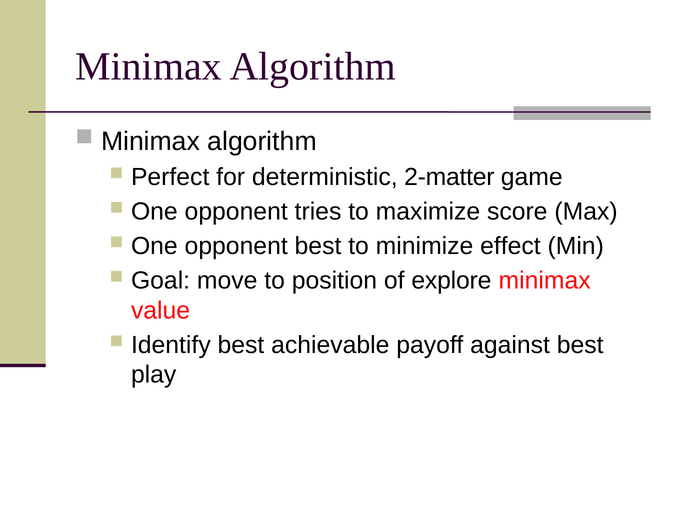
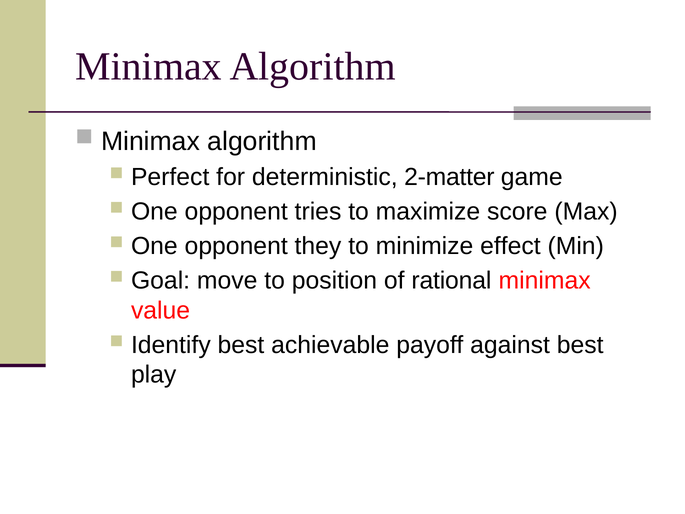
opponent best: best -> they
explore: explore -> rational
